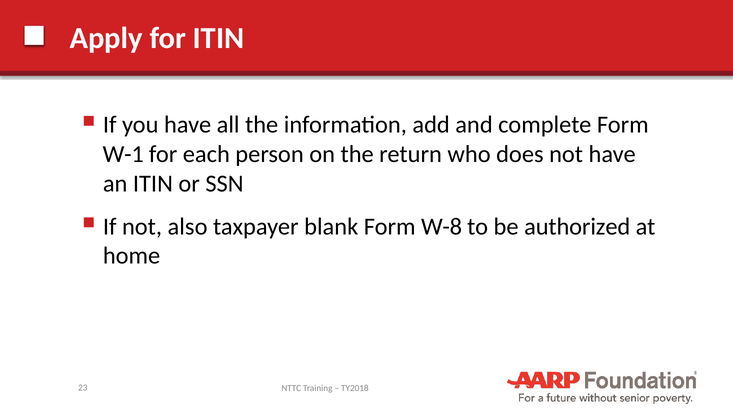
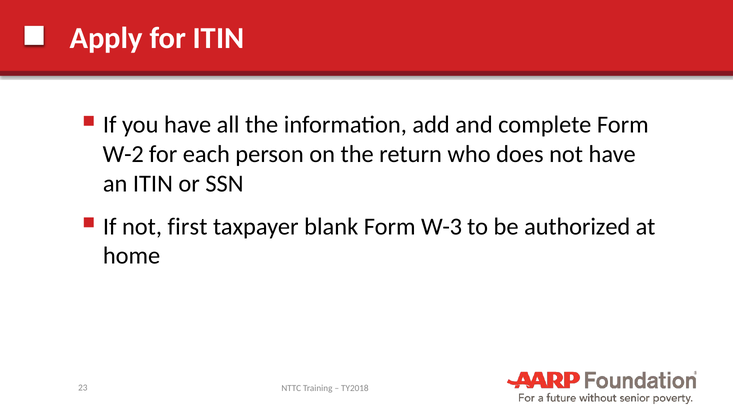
W-1: W-1 -> W-2
also: also -> first
W-8: W-8 -> W-3
